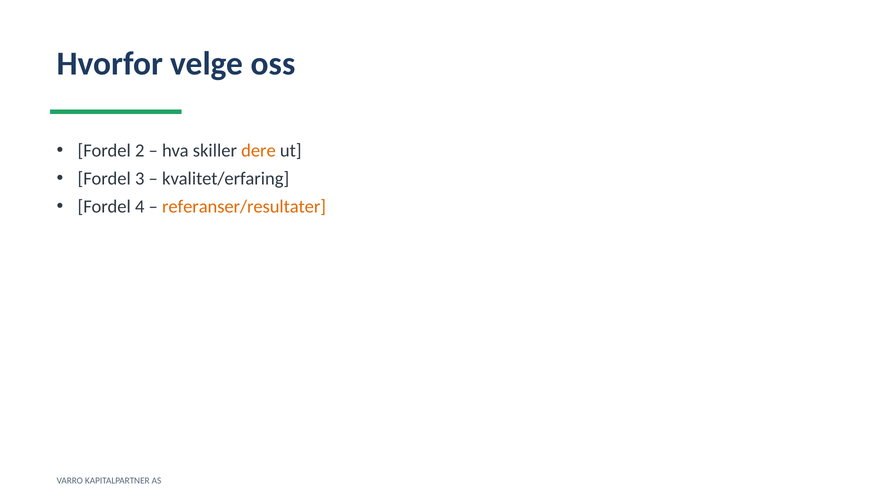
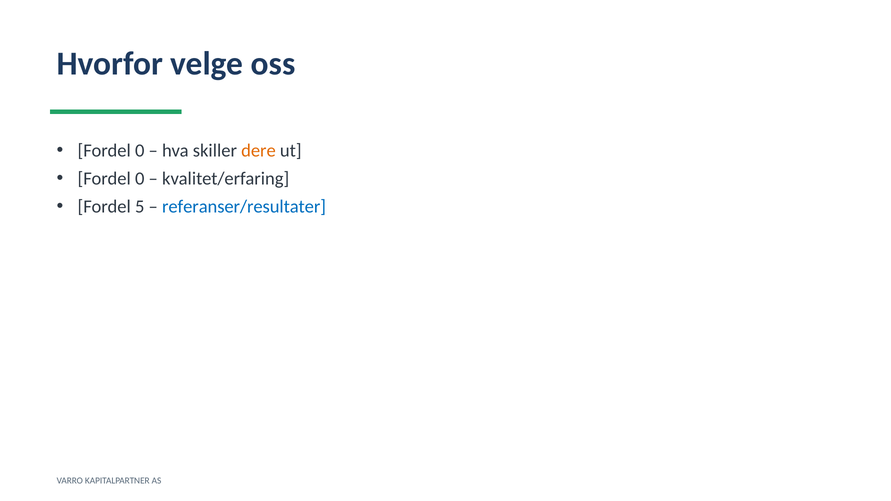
2 at (140, 151): 2 -> 0
3 at (140, 179): 3 -> 0
4: 4 -> 5
referanser/resultater colour: orange -> blue
